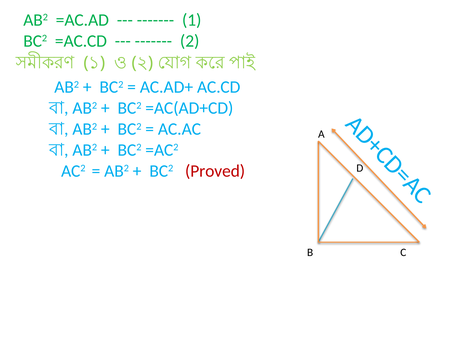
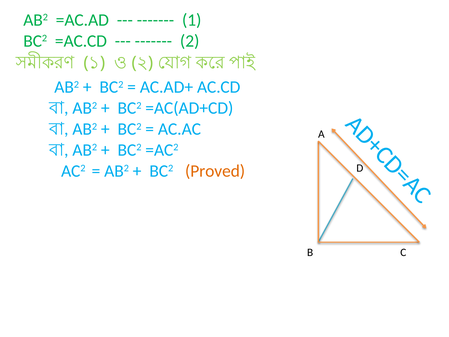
Proved colour: red -> orange
